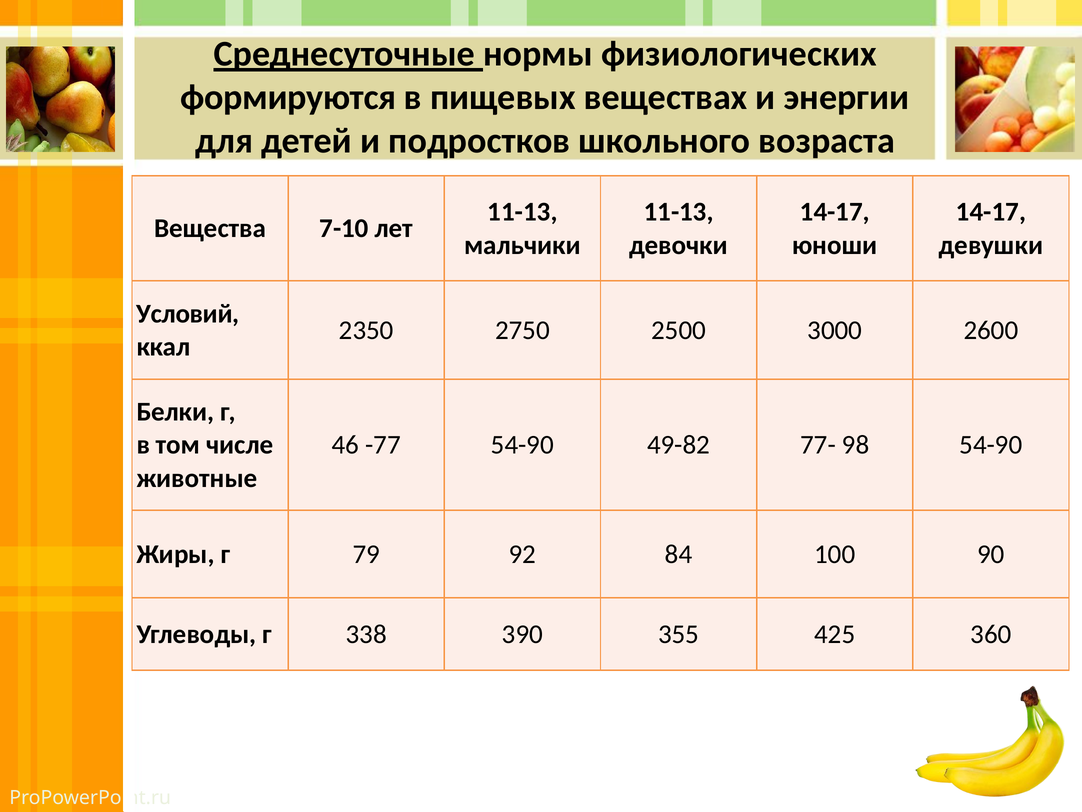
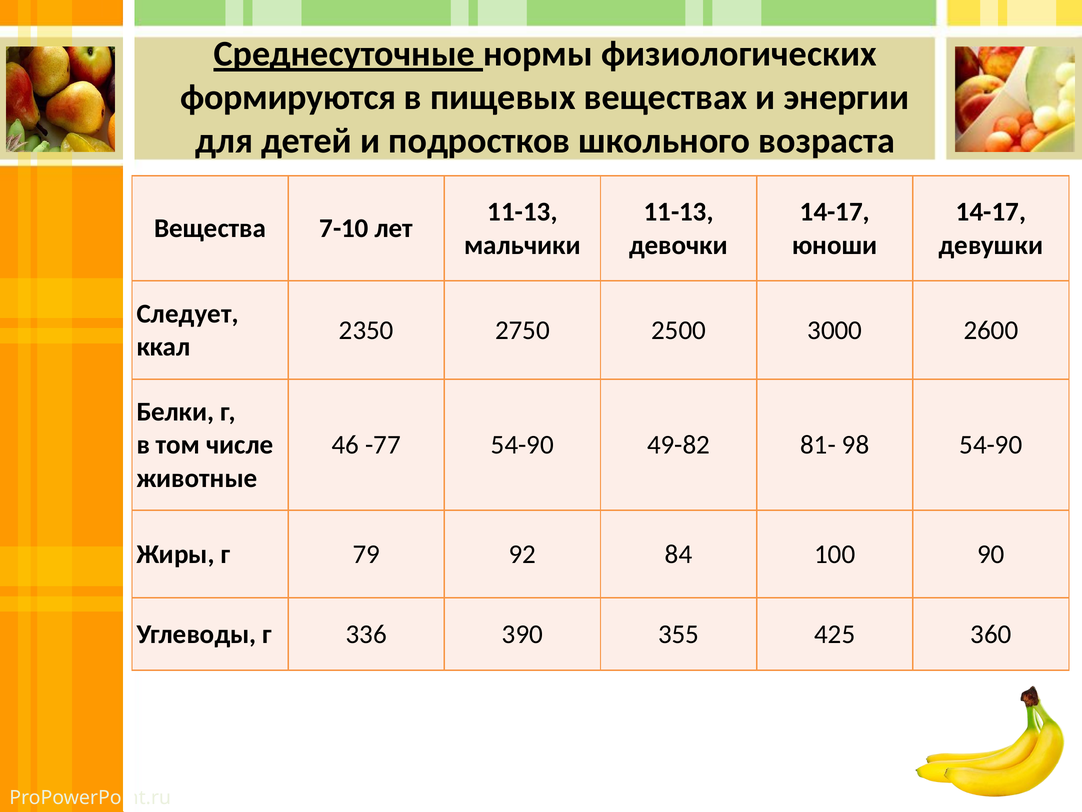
Условий: Условий -> Следует
77-: 77- -> 81-
338: 338 -> 336
